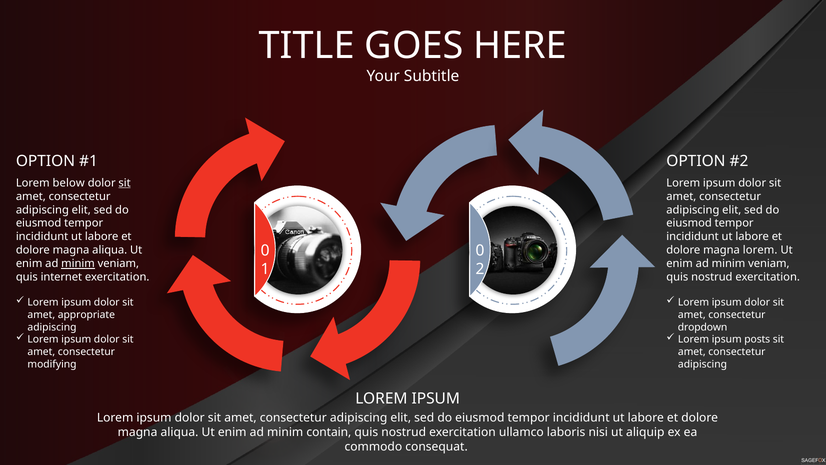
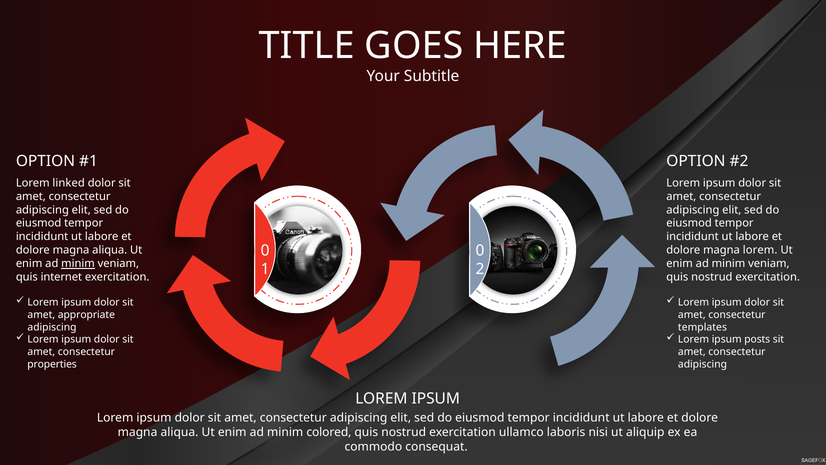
below: below -> linked
sit at (125, 183) underline: present -> none
dropdown: dropdown -> templates
modifying: modifying -> properties
contain: contain -> colored
